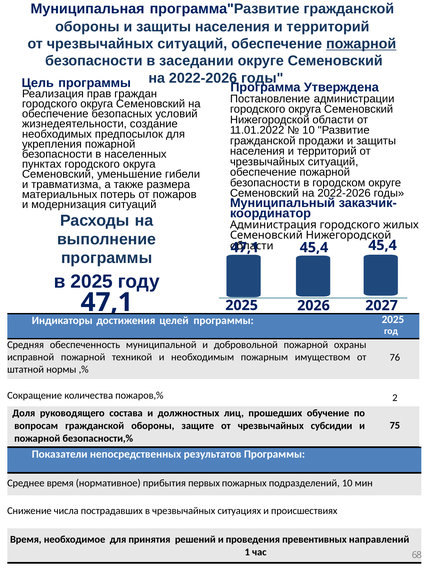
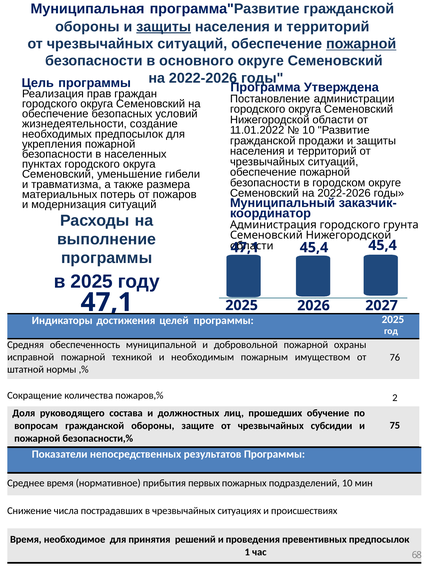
защиты at (164, 27) underline: none -> present
заседании: заседании -> основного
жилых: жилых -> грунта
превентивных направлений: направлений -> предпосылок
